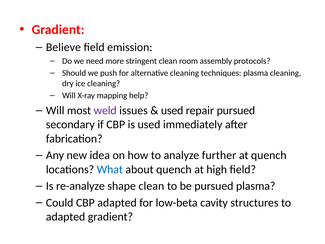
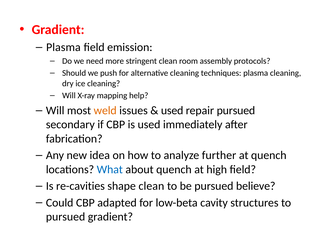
Believe at (63, 47): Believe -> Plasma
weld colour: purple -> orange
re-analyze: re-analyze -> re-cavities
pursued plasma: plasma -> believe
adapted at (66, 217): adapted -> pursued
